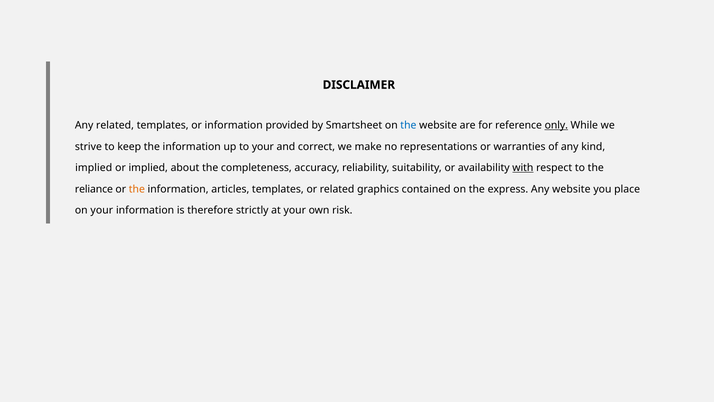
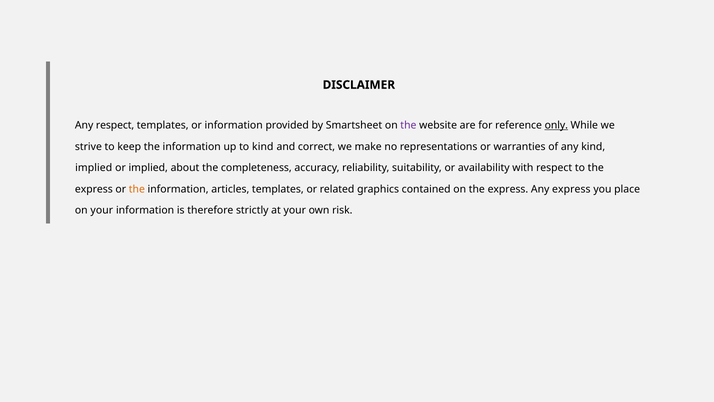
Any related: related -> respect
the at (408, 125) colour: blue -> purple
to your: your -> kind
with underline: present -> none
reliance at (94, 189): reliance -> express
Any website: website -> express
